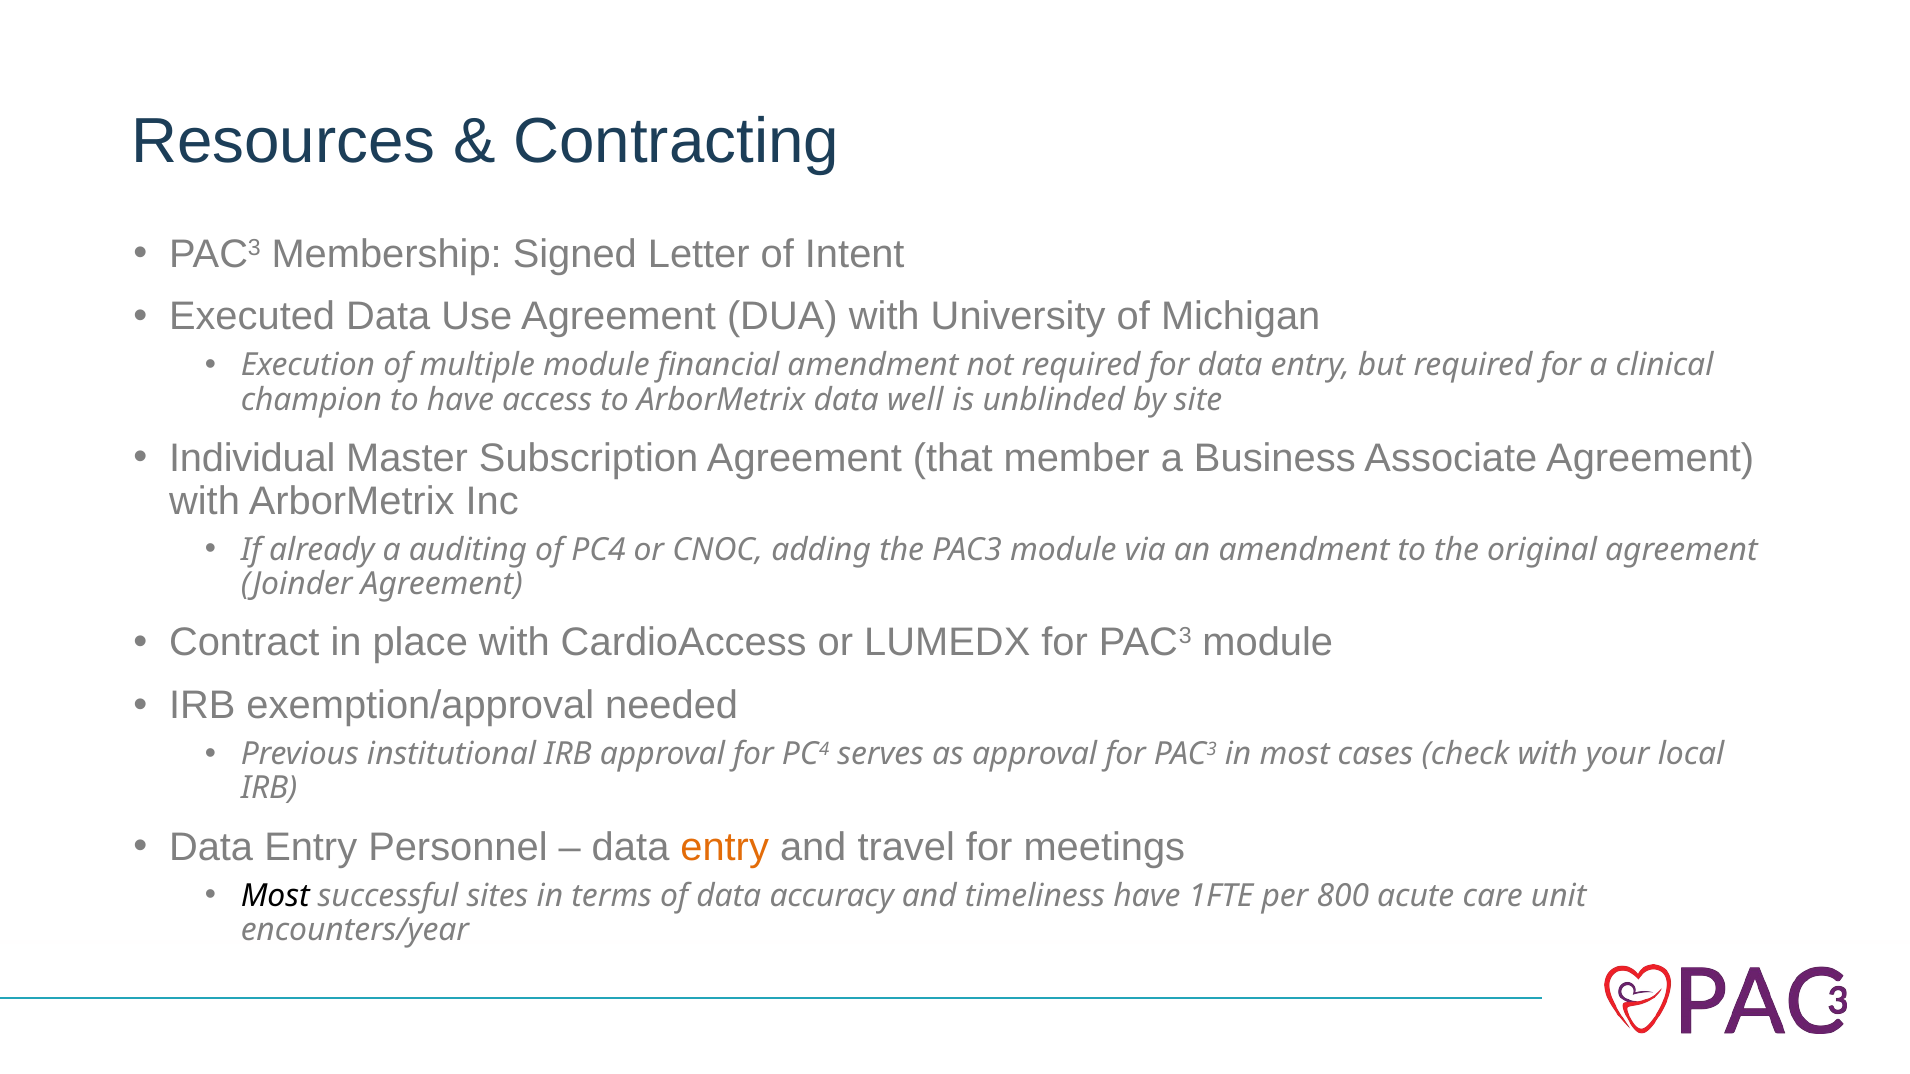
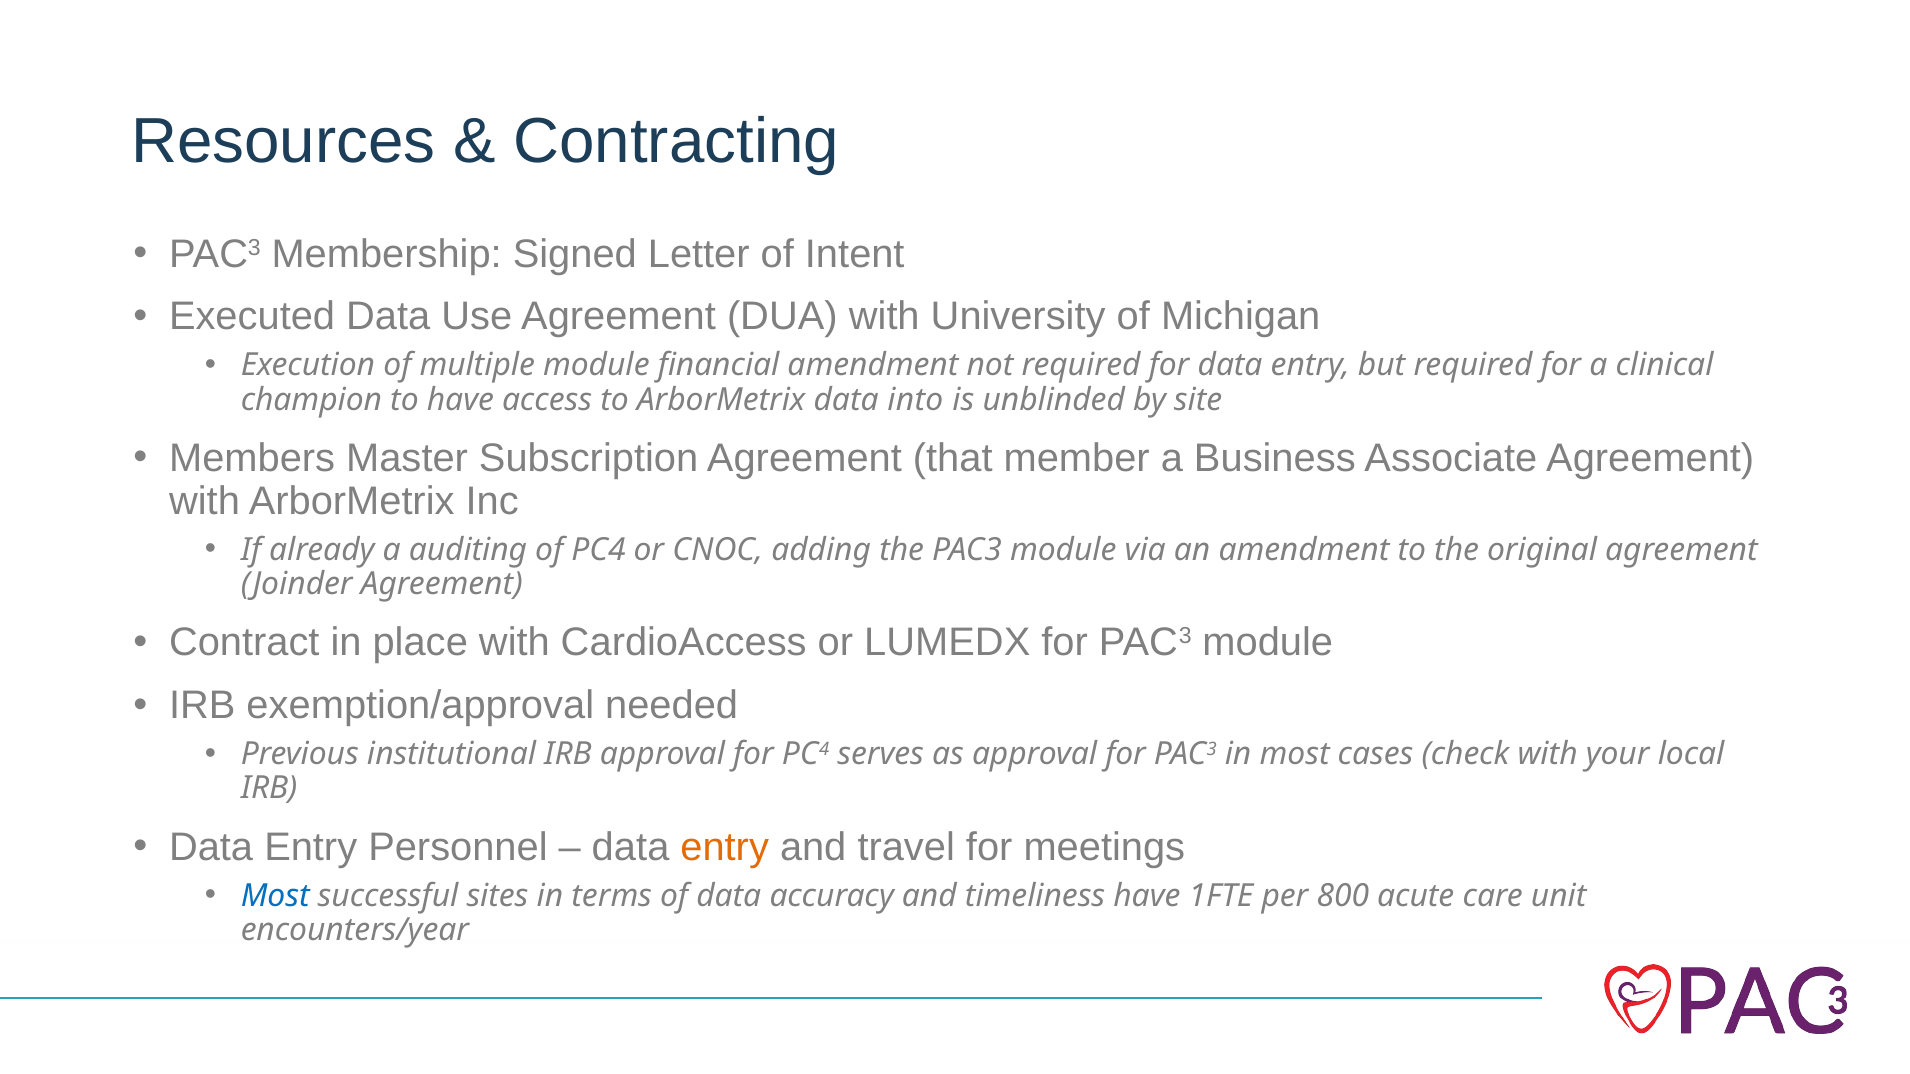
well: well -> into
Individual: Individual -> Members
Most at (275, 896) colour: black -> blue
